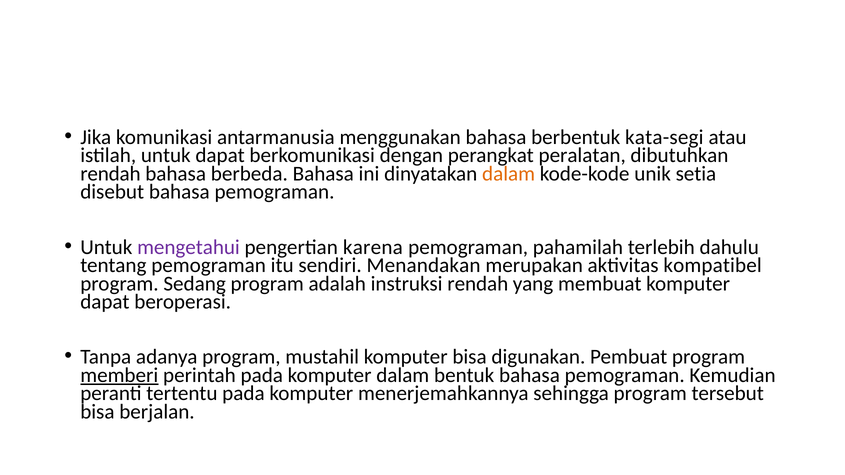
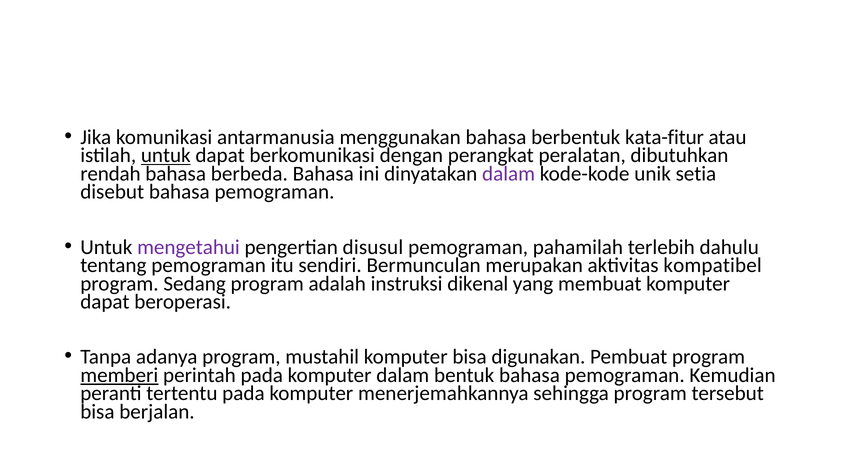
kata-segi: kata-segi -> kata-fitur
untuk at (166, 156) underline: none -> present
dalam at (509, 174) colour: orange -> purple
karena: karena -> disusul
Menandakan: Menandakan -> Bermunculan
instruksi rendah: rendah -> dikenal
